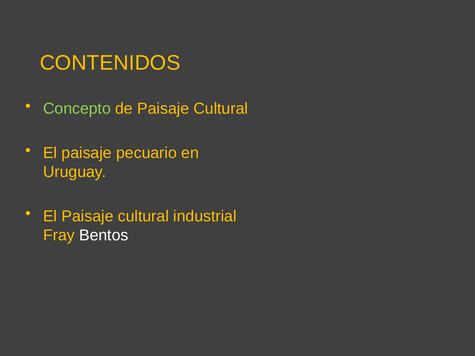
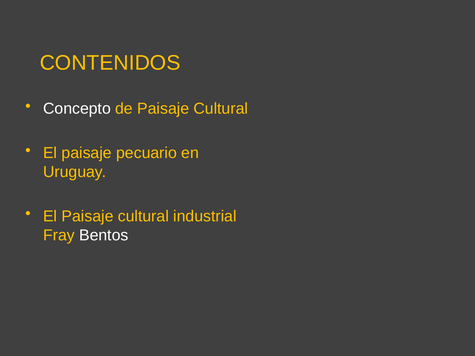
Concepto colour: light green -> white
